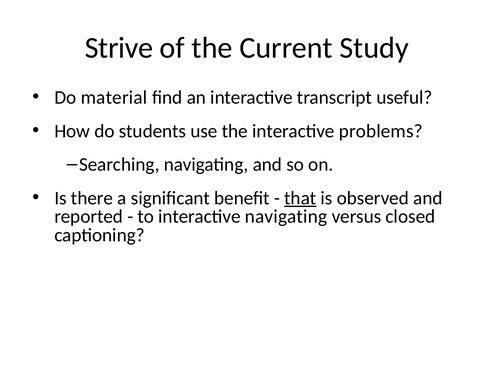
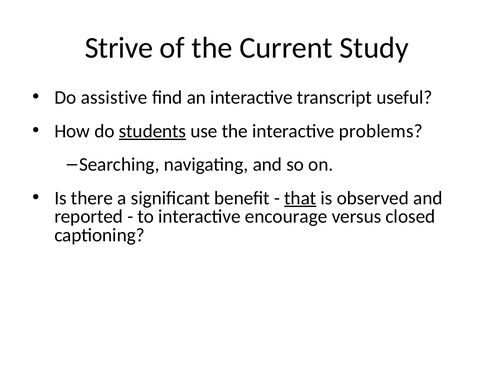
material: material -> assistive
students underline: none -> present
interactive navigating: navigating -> encourage
